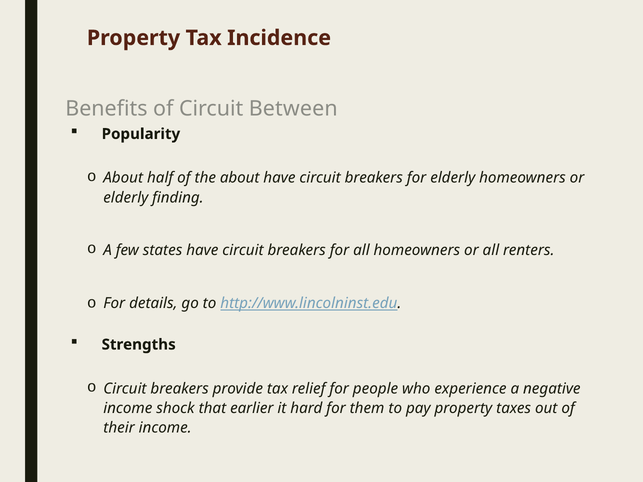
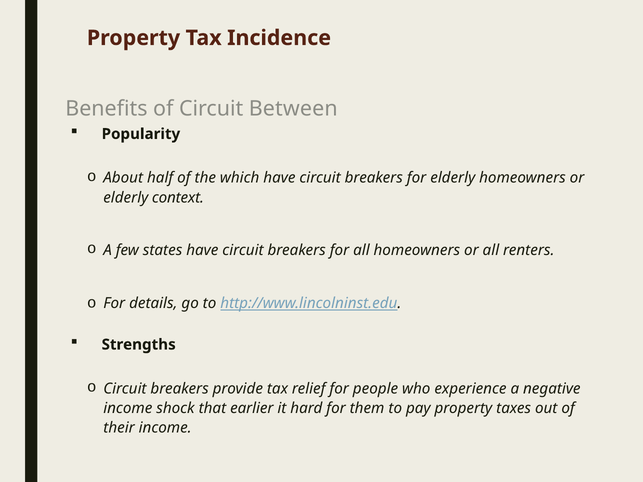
the about: about -> which
finding: finding -> context
